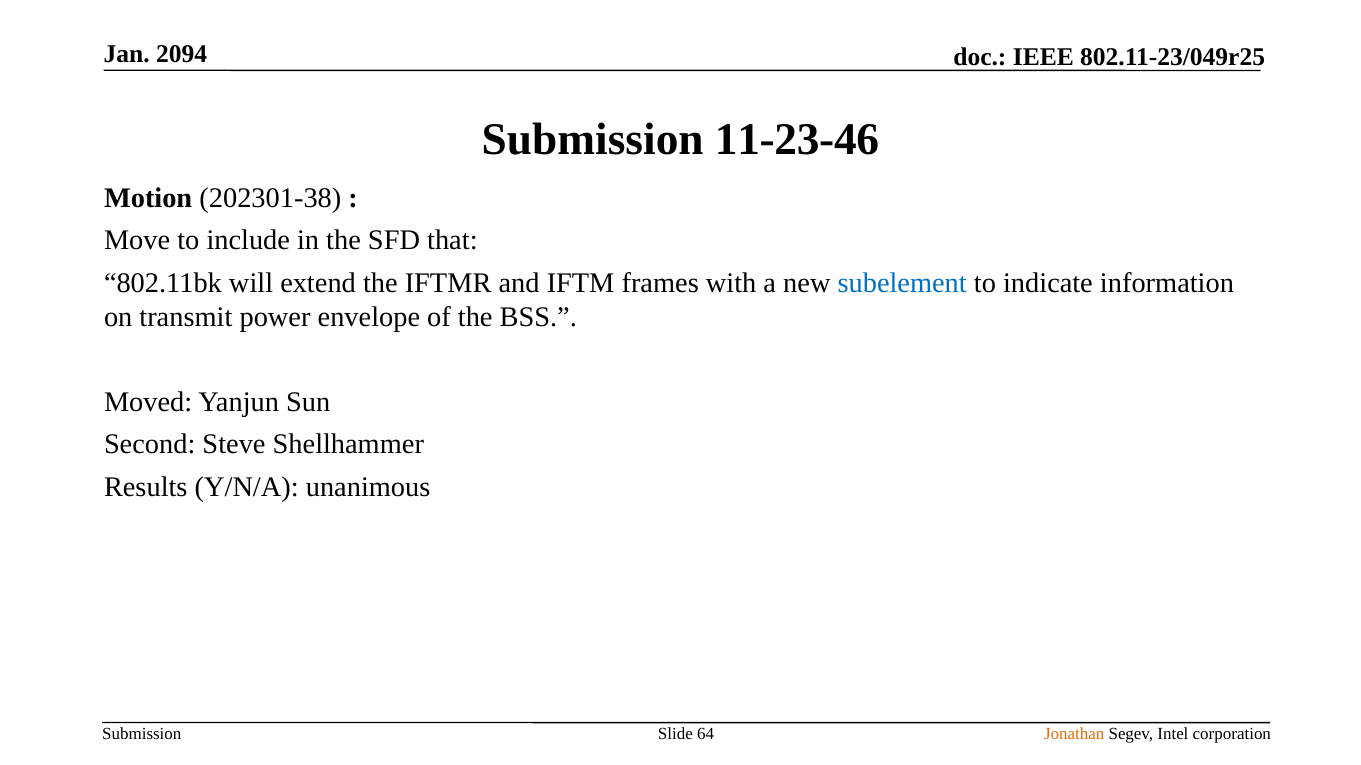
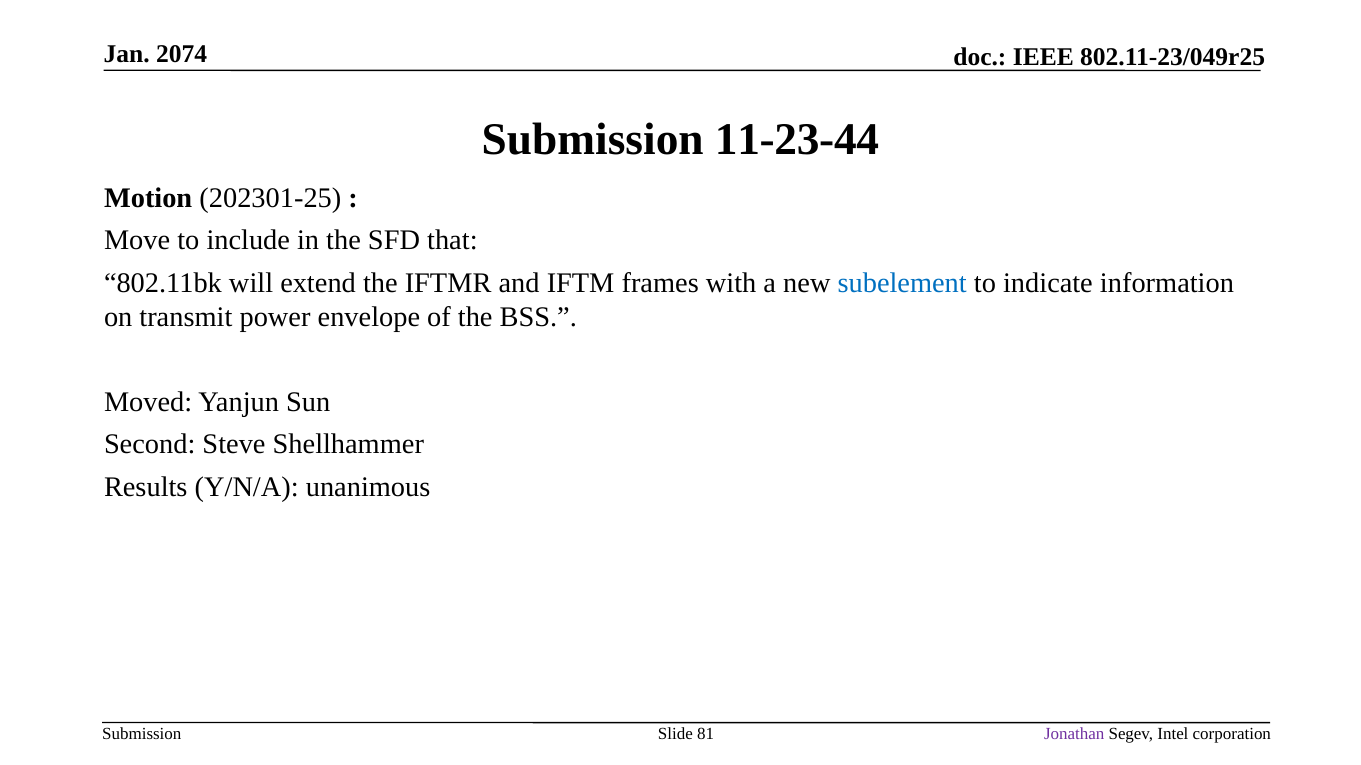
2094: 2094 -> 2074
11-23-46: 11-23-46 -> 11-23-44
202301-38: 202301-38 -> 202301-25
64: 64 -> 81
Jonathan colour: orange -> purple
